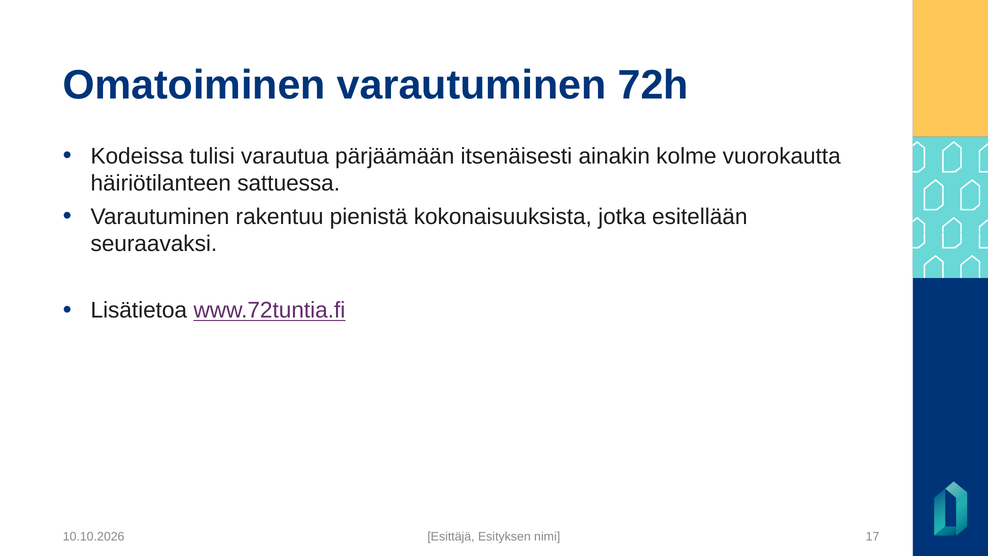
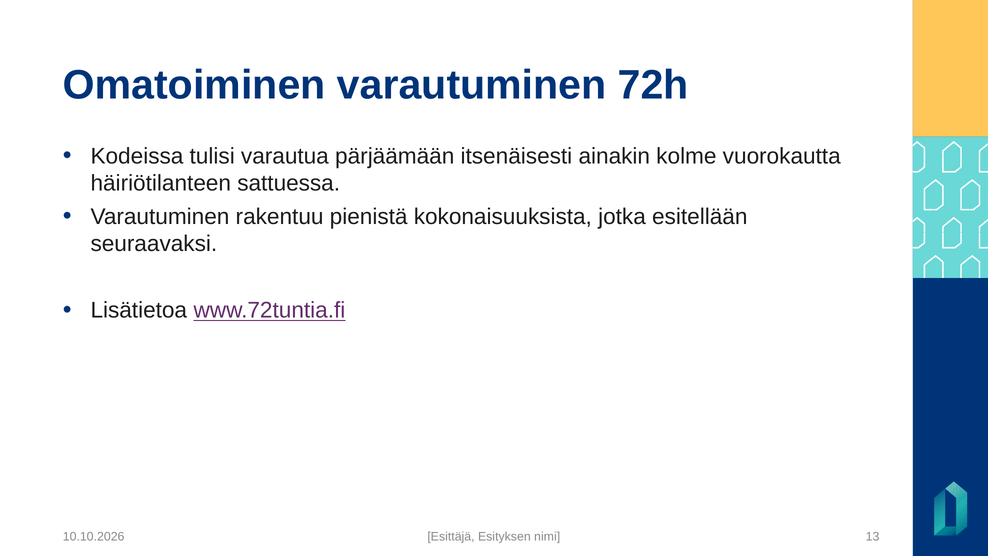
17: 17 -> 13
